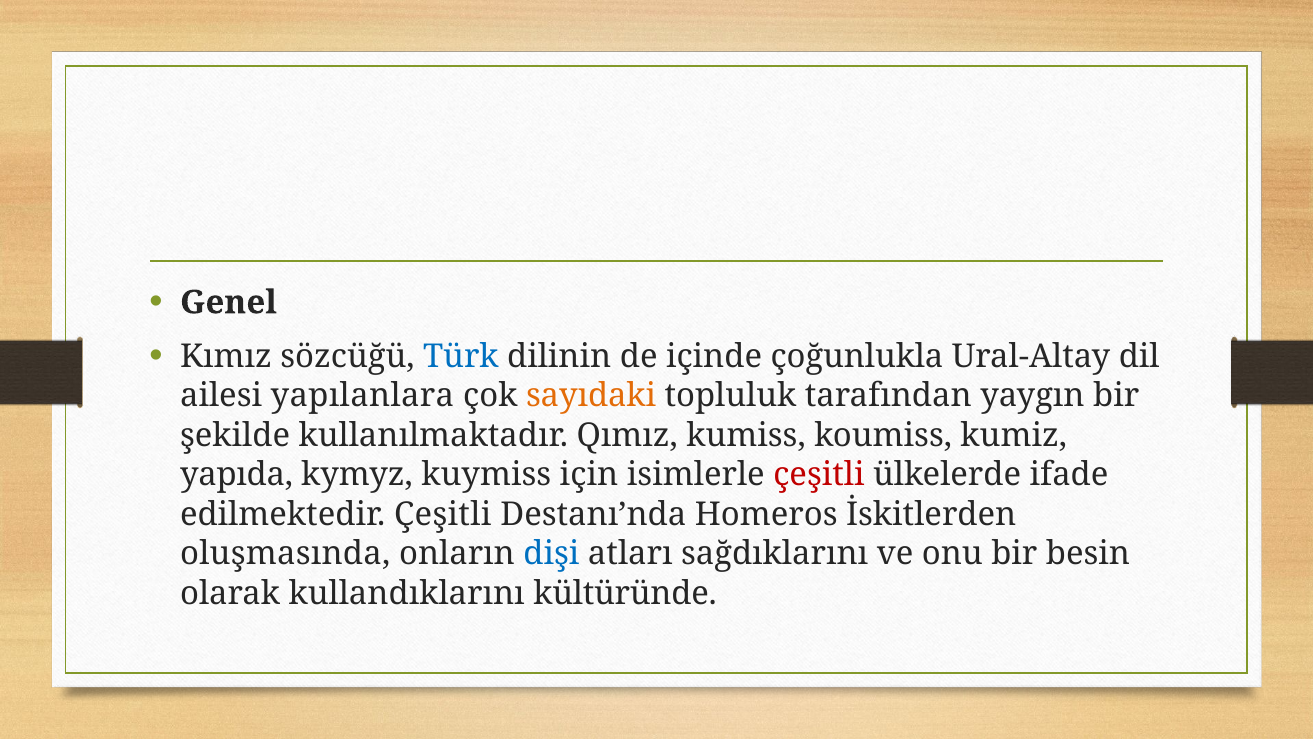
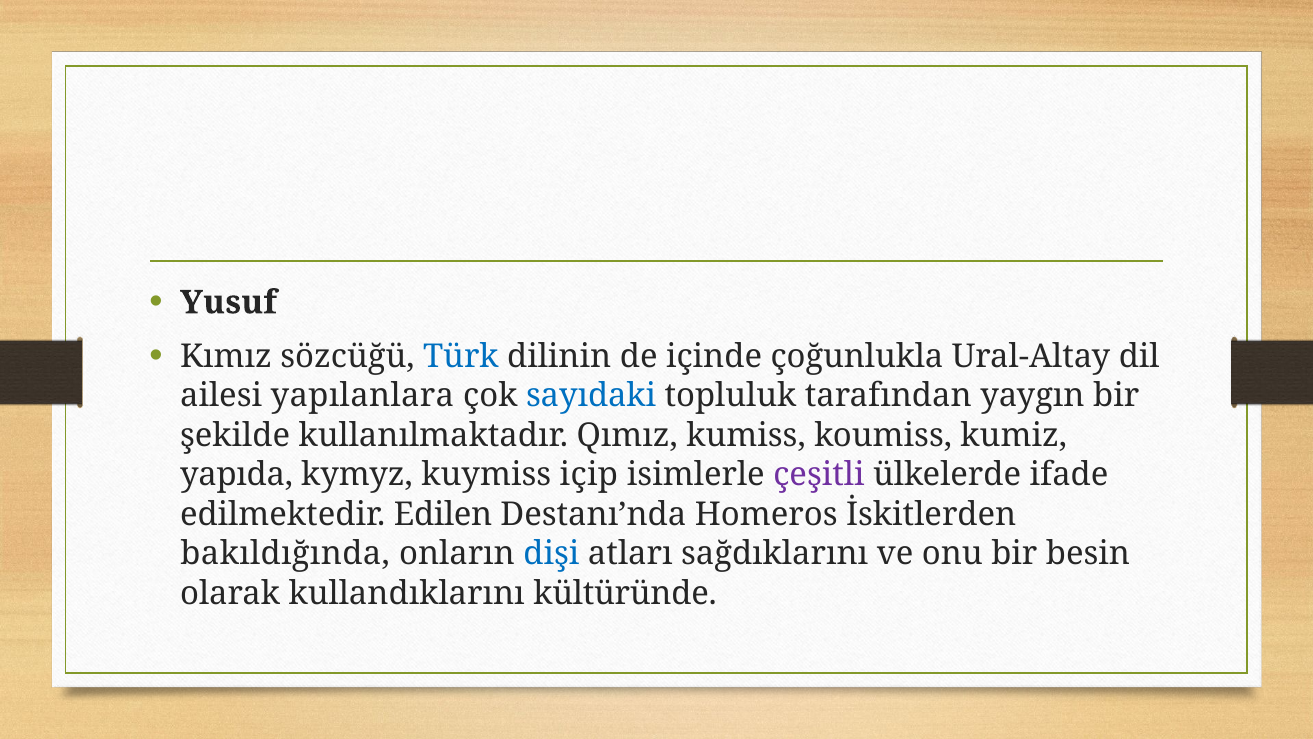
Genel: Genel -> Yusuf
sayıdaki colour: orange -> blue
için: için -> içip
çeşitli at (819, 475) colour: red -> purple
edilmektedir Çeşitli: Çeşitli -> Edilen
oluşmasında: oluşmasında -> bakıldığında
